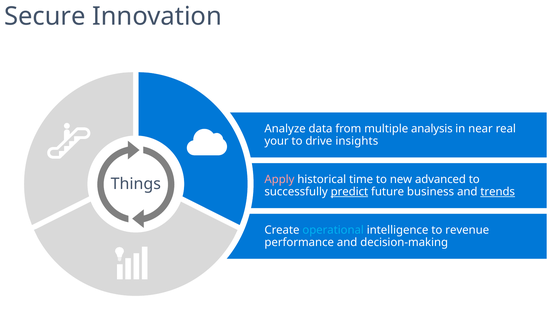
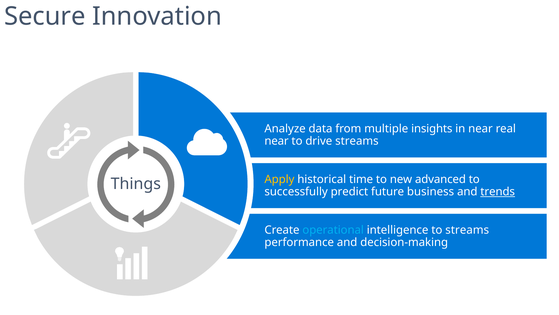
analysis: analysis -> insights
your at (277, 141): your -> near
drive insights: insights -> streams
Apply colour: pink -> yellow
predict underline: present -> none
to revenue: revenue -> streams
